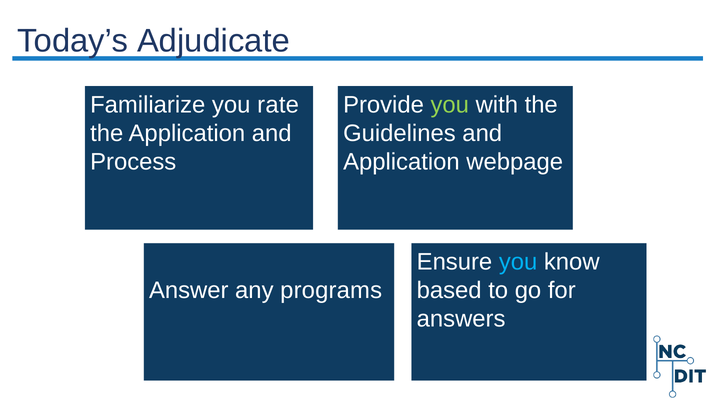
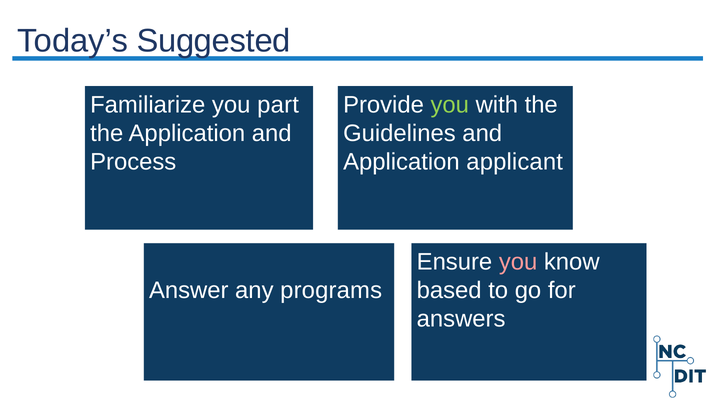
Adjudicate: Adjudicate -> Suggested
rate: rate -> part
webpage: webpage -> applicant
you at (518, 262) colour: light blue -> pink
